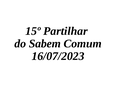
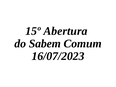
Partilhar: Partilhar -> Abertura
